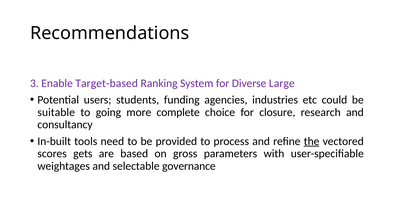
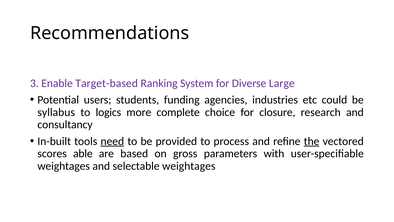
suitable: suitable -> syllabus
going: going -> logics
need underline: none -> present
gets: gets -> able
selectable governance: governance -> weightages
